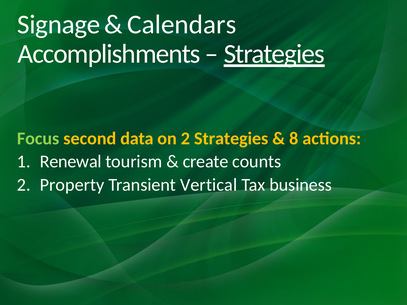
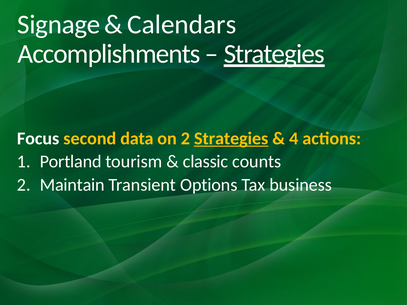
Focus colour: light green -> white
Strategies at (231, 139) underline: none -> present
8: 8 -> 4
Renewal: Renewal -> Portland
create: create -> classic
Property: Property -> Maintain
Vertical: Vertical -> Options
